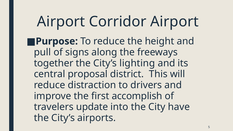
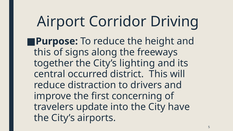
Corridor Airport: Airport -> Driving
pull at (42, 52): pull -> this
proposal: proposal -> occurred
accomplish: accomplish -> concerning
